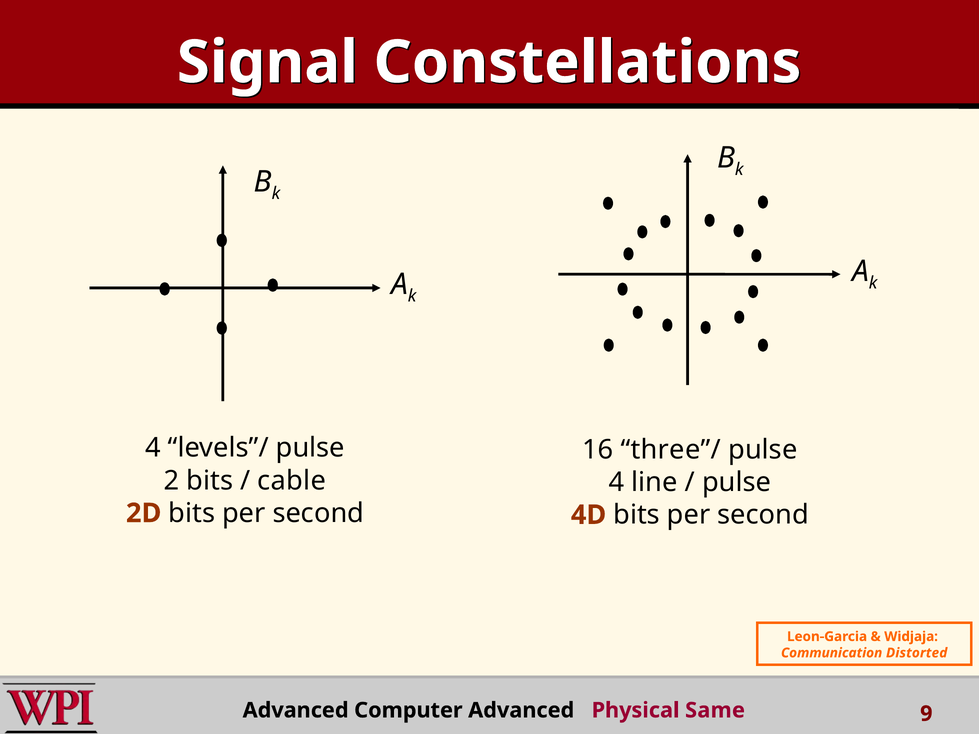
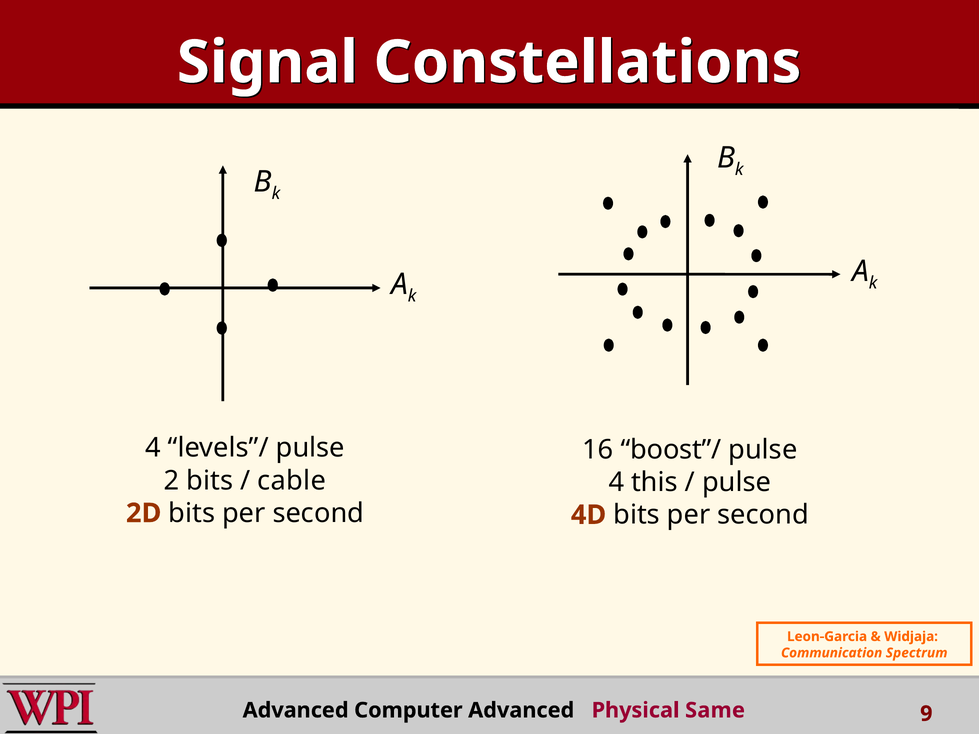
three”/: three”/ -> boost”/
line: line -> this
Distorted: Distorted -> Spectrum
